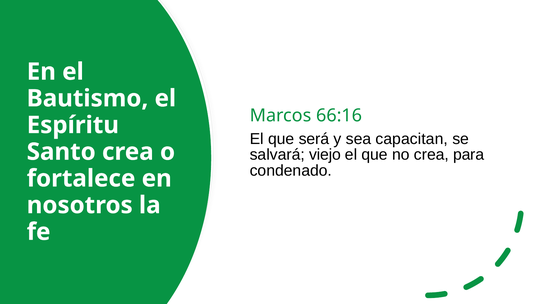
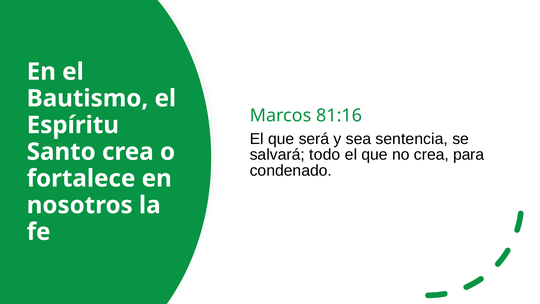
66:16: 66:16 -> 81:16
capacitan: capacitan -> sentencia
viejo: viejo -> todo
